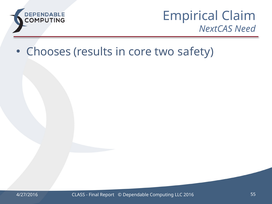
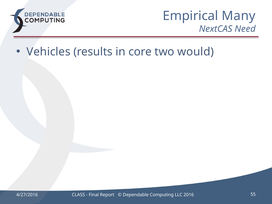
Claim: Claim -> Many
Chooses: Chooses -> Vehicles
safety: safety -> would
